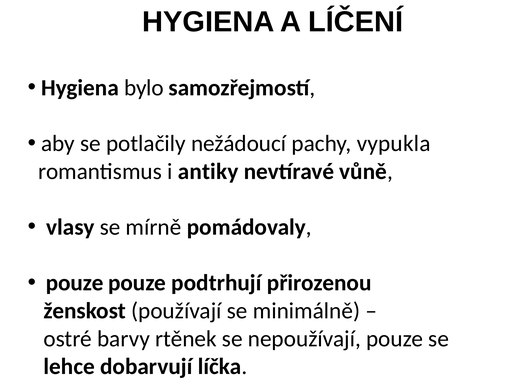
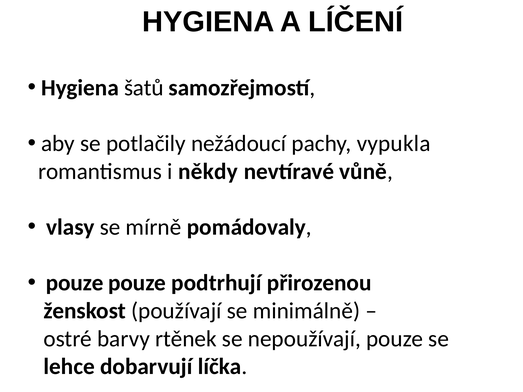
bylo: bylo -> šatů
antiky: antiky -> někdy
